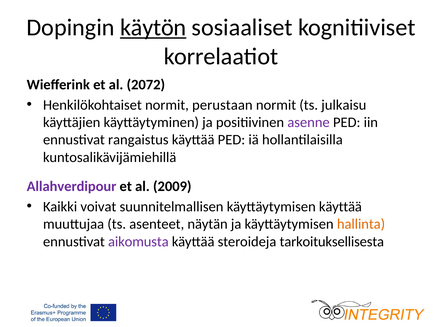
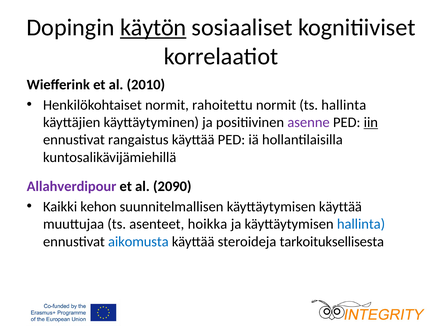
2072: 2072 -> 2010
perustaan: perustaan -> rahoitettu
ts julkaisu: julkaisu -> hallinta
iin underline: none -> present
2009: 2009 -> 2090
voivat: voivat -> kehon
näytän: näytän -> hoikka
hallinta at (361, 224) colour: orange -> blue
aikomusta colour: purple -> blue
